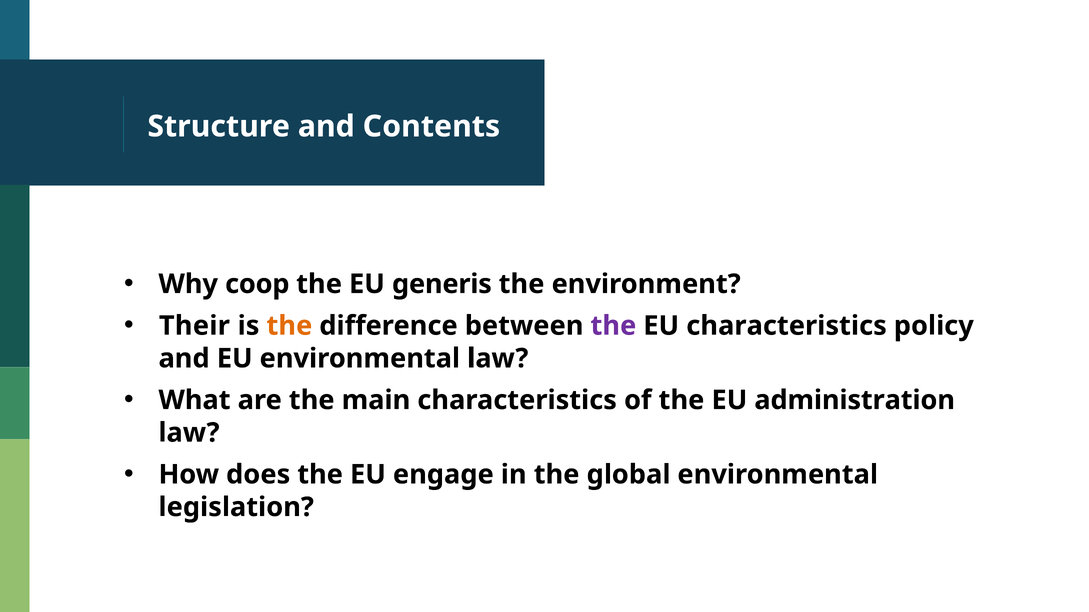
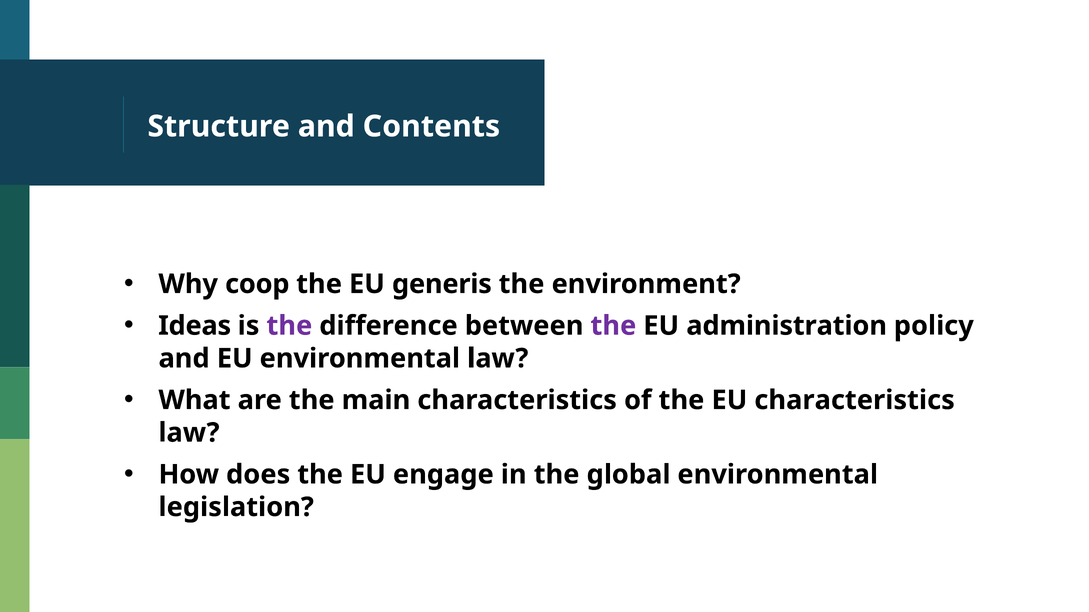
Their: Their -> Ideas
the at (289, 326) colour: orange -> purple
EU characteristics: characteristics -> administration
EU administration: administration -> characteristics
